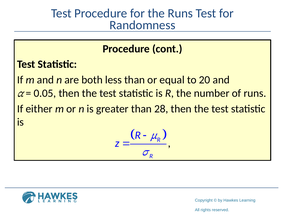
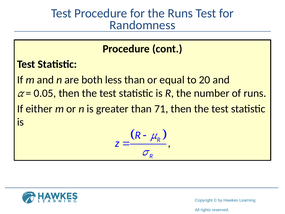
28: 28 -> 71
